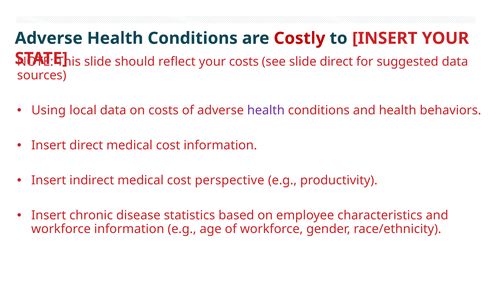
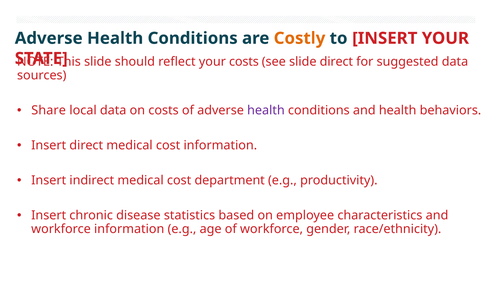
Costly colour: red -> orange
Using: Using -> Share
perspective: perspective -> department
